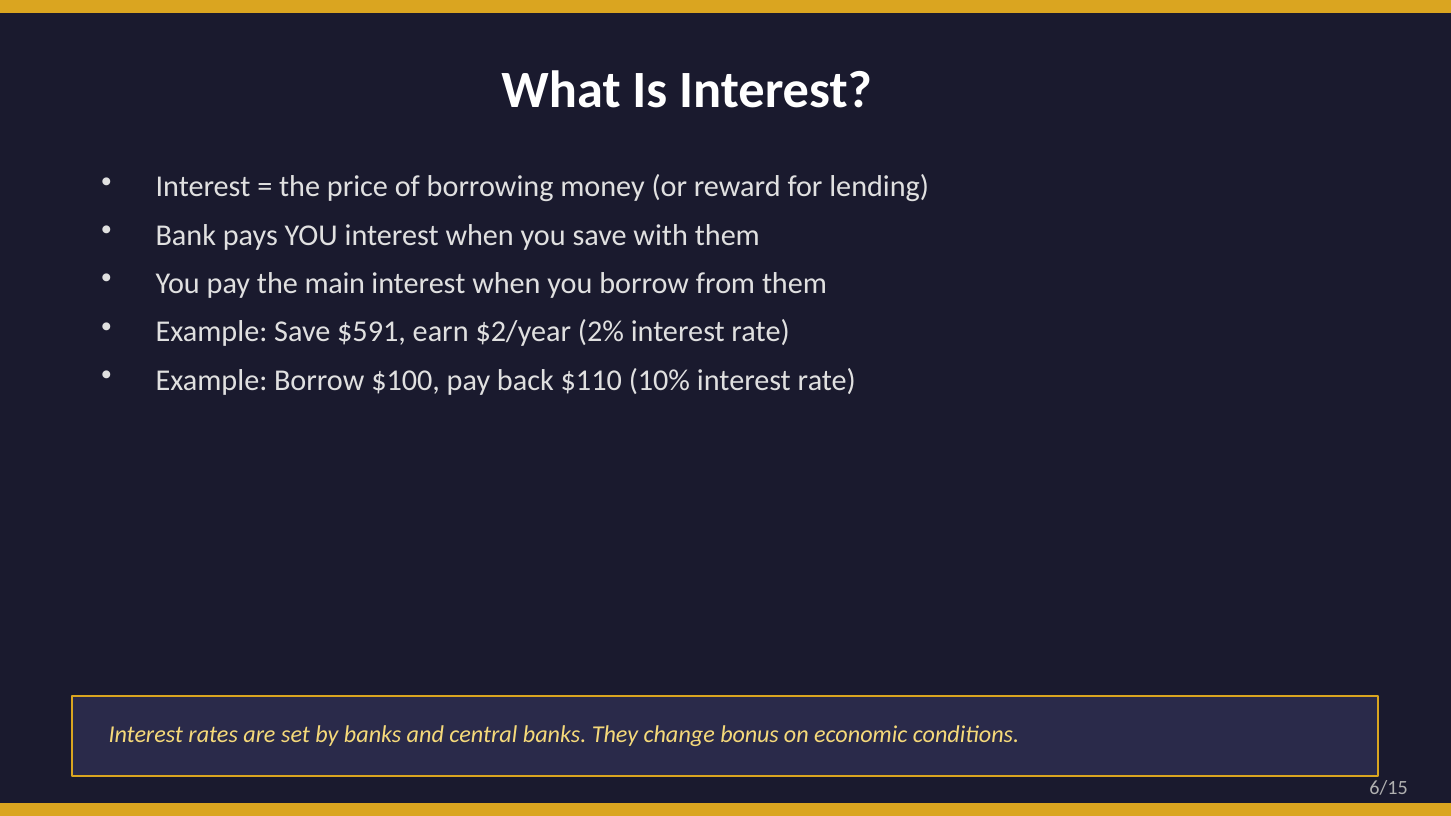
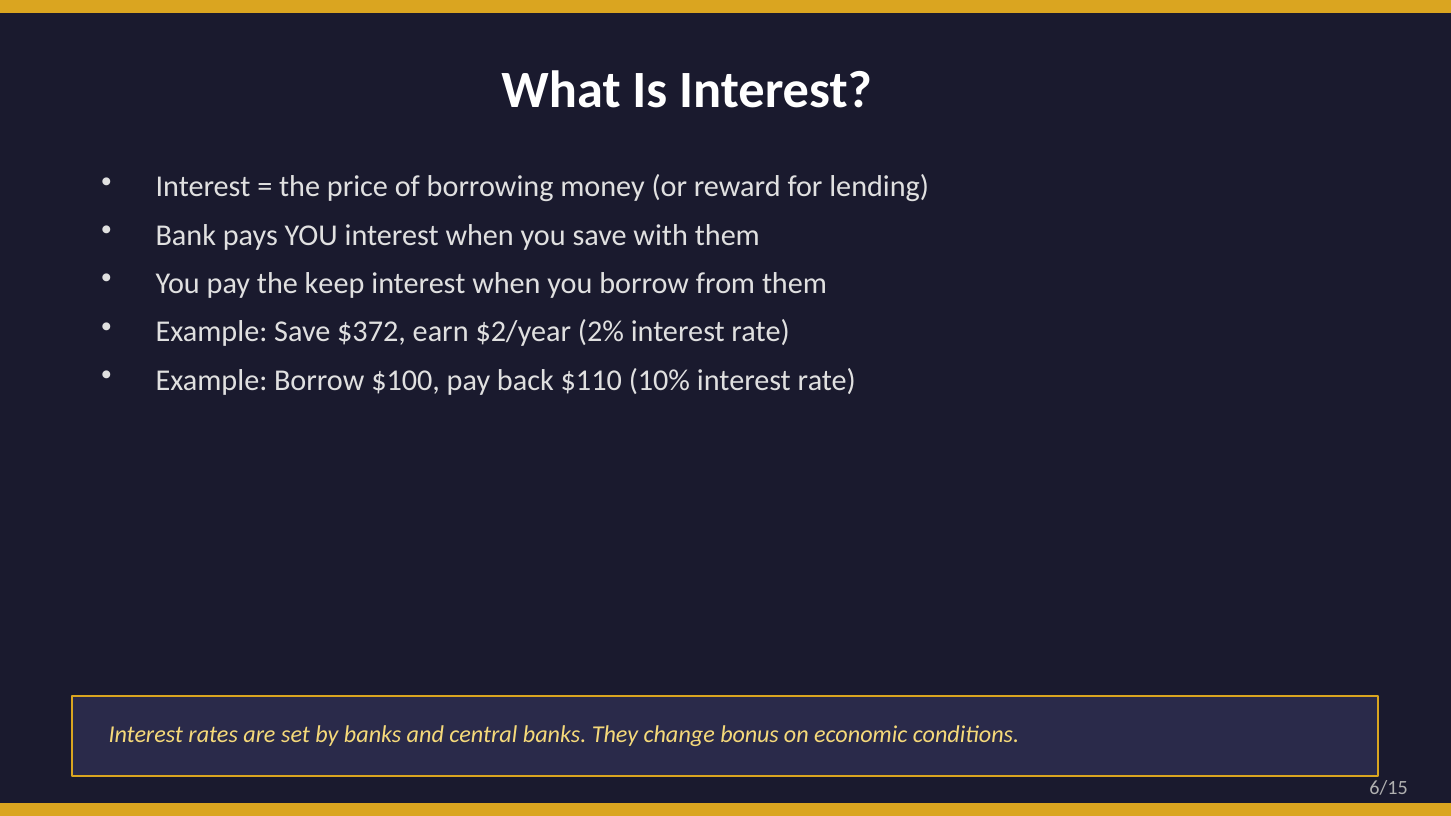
main: main -> keep
$591: $591 -> $372
